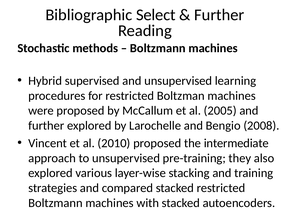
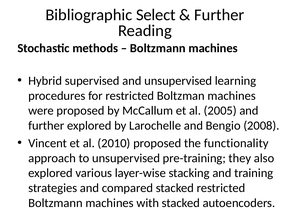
intermediate: intermediate -> functionality
